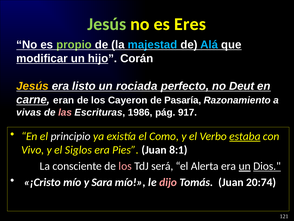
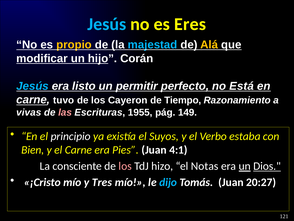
Jesús at (107, 24) colour: light green -> light blue
propio colour: light green -> yellow
Alá colour: light blue -> yellow
Jesús at (33, 86) colour: yellow -> light blue
rociada: rociada -> permitir
Deut: Deut -> Está
eran: eran -> tuvo
Pasaría: Pasaría -> Tiempo
1986: 1986 -> 1955
917: 917 -> 149
Como: Como -> Suyos
estaba underline: present -> none
Vivo: Vivo -> Bien
el Siglos: Siglos -> Carne
8:1: 8:1 -> 4:1
será: será -> hizo
Alerta: Alerta -> Notas
Sara: Sara -> Tres
dijo colour: pink -> light blue
20:74: 20:74 -> 20:27
